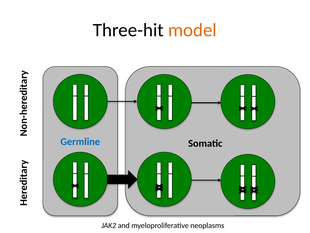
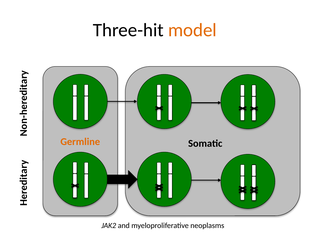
Germline colour: blue -> orange
